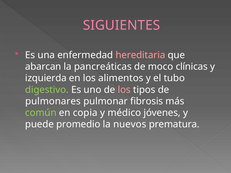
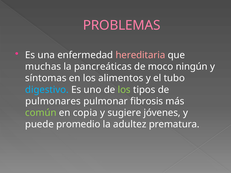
SIGUIENTES: SIGUIENTES -> PROBLEMAS
abarcan: abarcan -> muchas
clínicas: clínicas -> ningún
izquierda: izquierda -> síntomas
digestivo colour: light green -> light blue
los at (124, 90) colour: pink -> light green
médico: médico -> sugiere
nuevos: nuevos -> adultez
